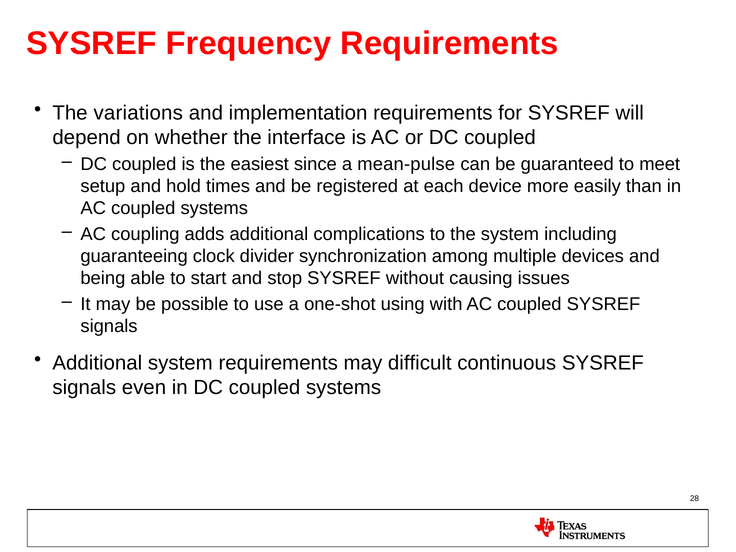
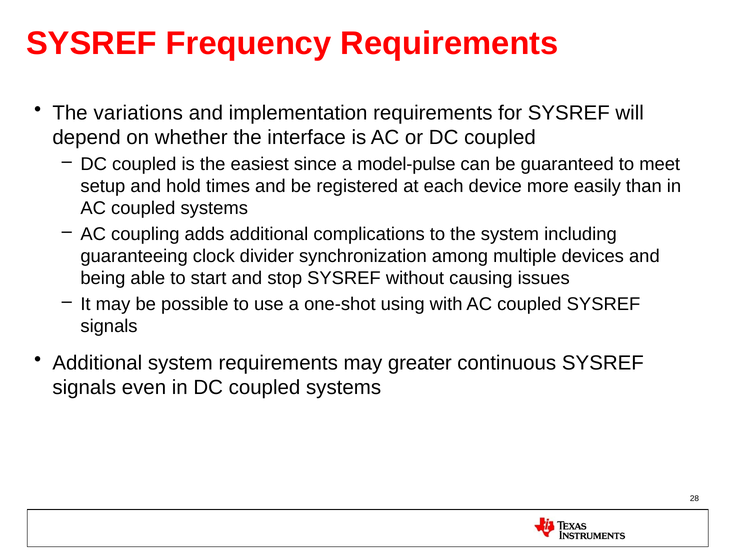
mean-pulse: mean-pulse -> model-pulse
difficult: difficult -> greater
